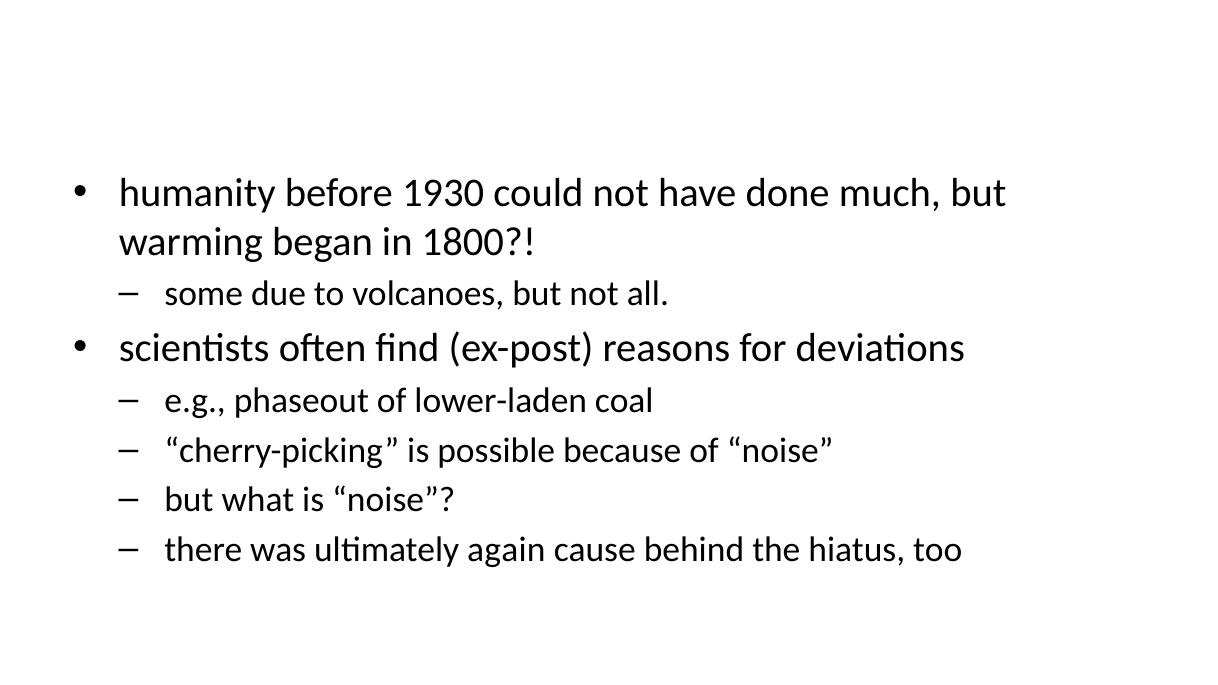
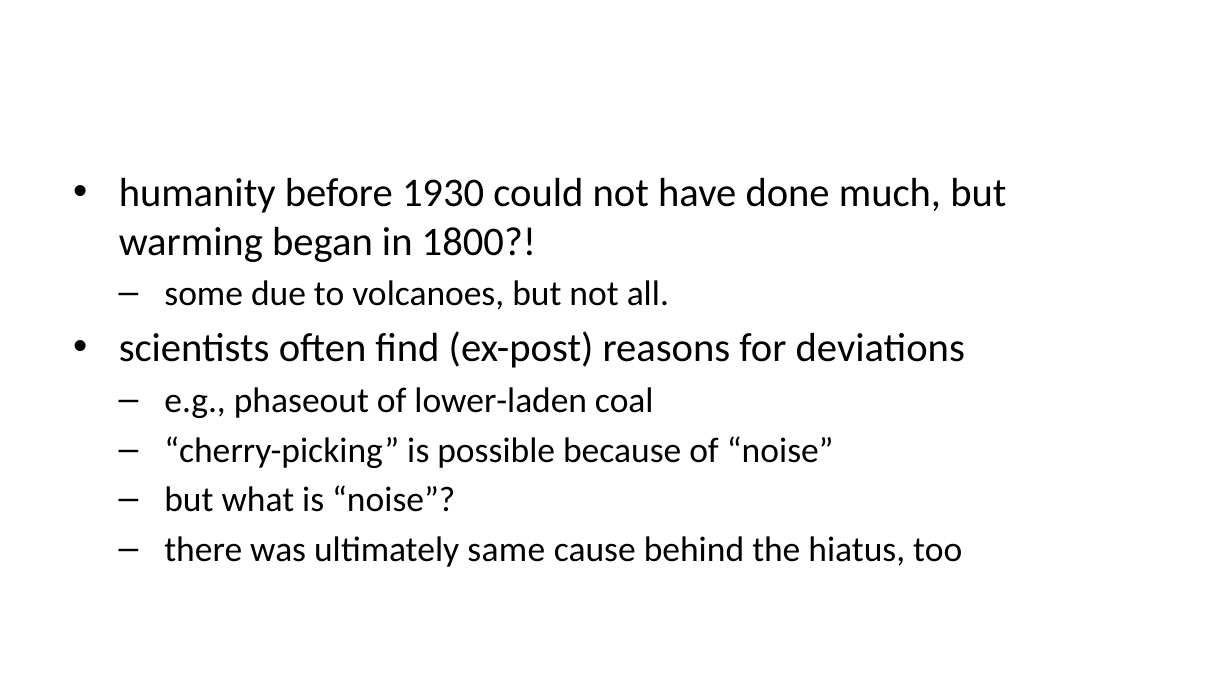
again: again -> same
